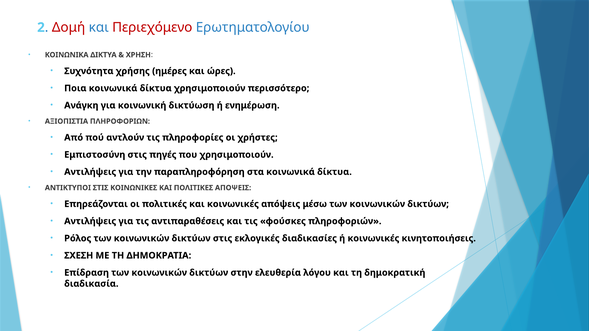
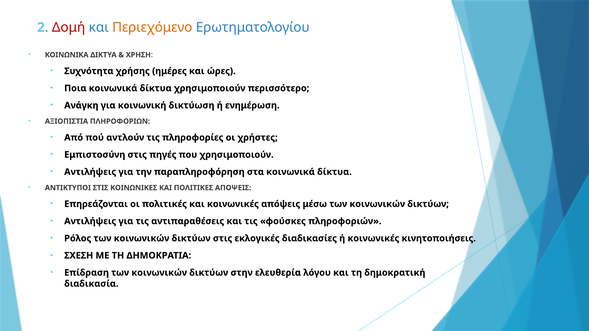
Περιεχόμενο colour: red -> orange
